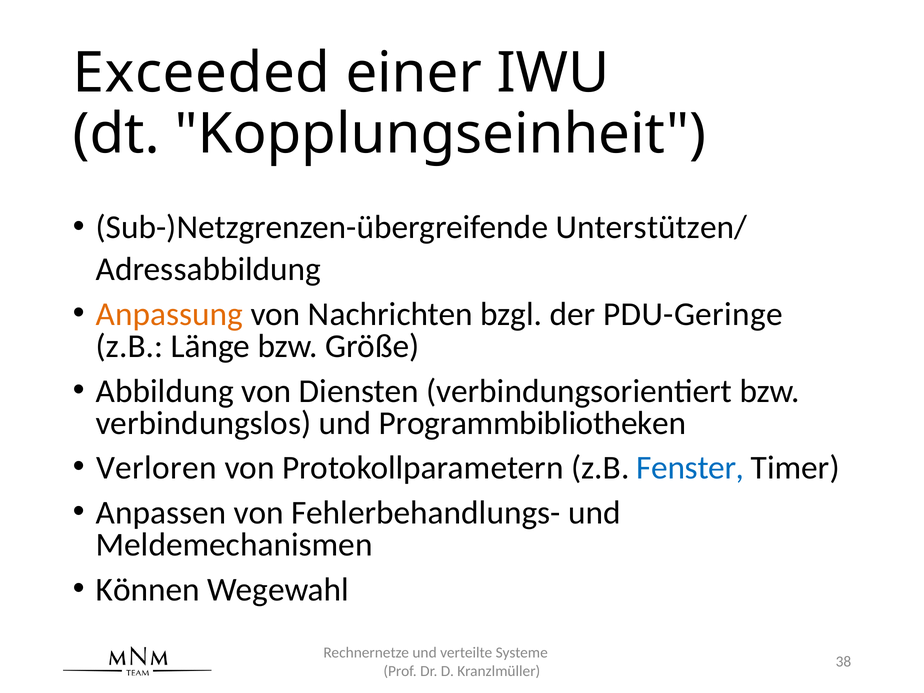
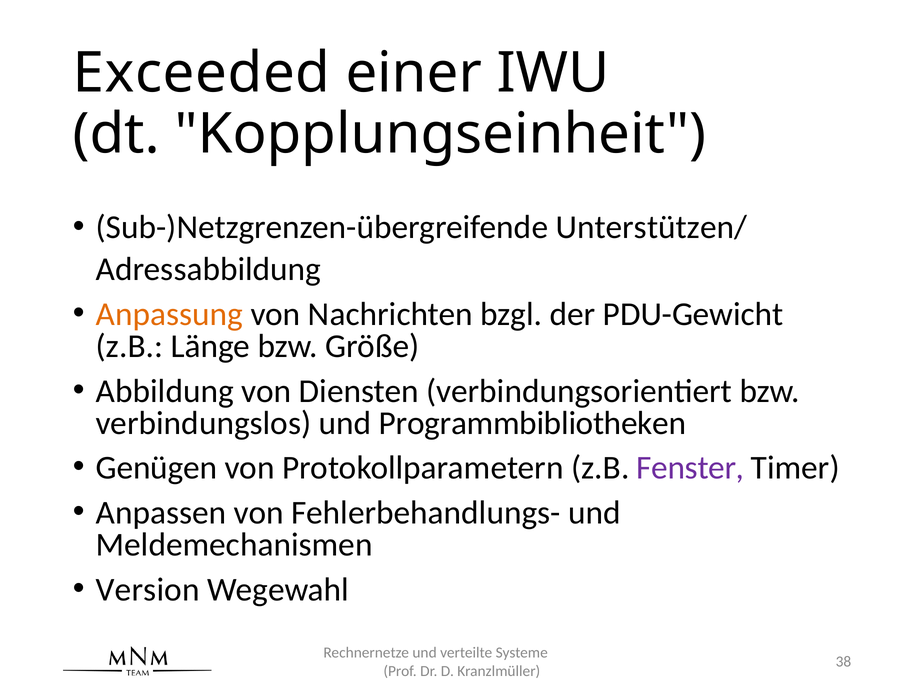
PDU-Geringe: PDU-Geringe -> PDU-Gewicht
Verloren: Verloren -> Genügen
Fenster colour: blue -> purple
Können: Können -> Version
